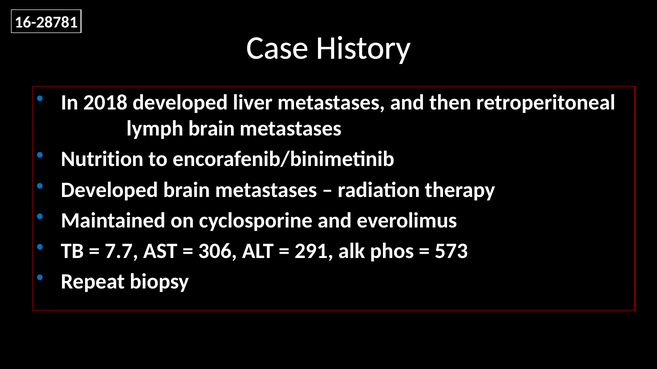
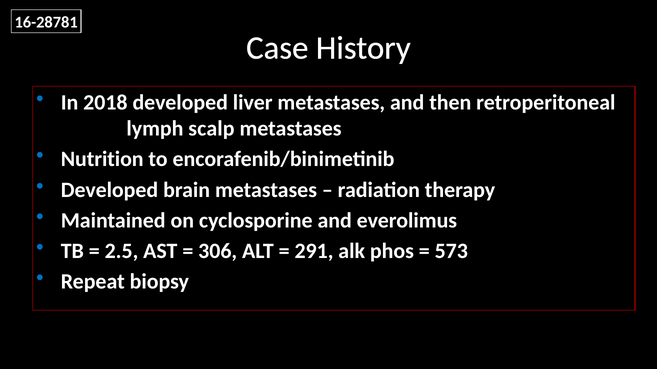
lymph brain: brain -> scalp
7.7: 7.7 -> 2.5
